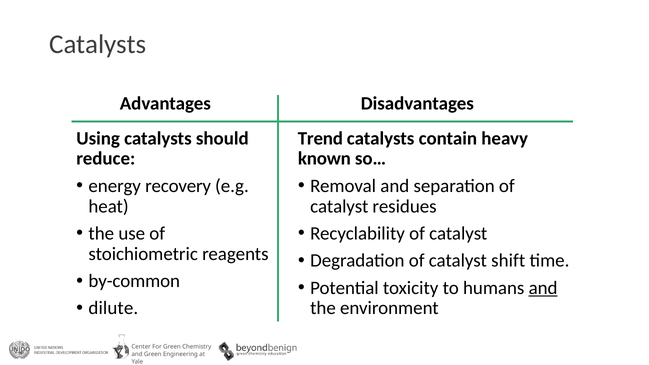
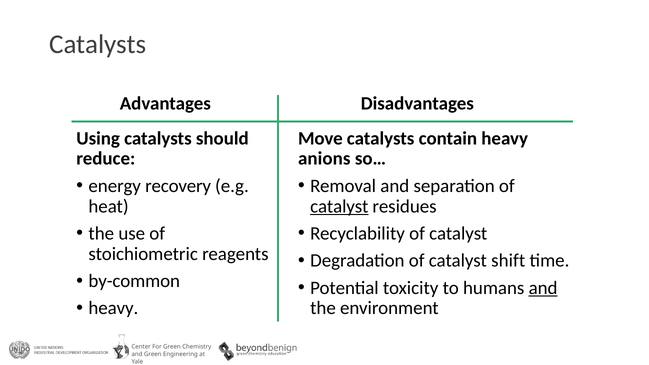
Trend: Trend -> Move
known: known -> anions
catalyst at (339, 206) underline: none -> present
dilute at (113, 308): dilute -> heavy
